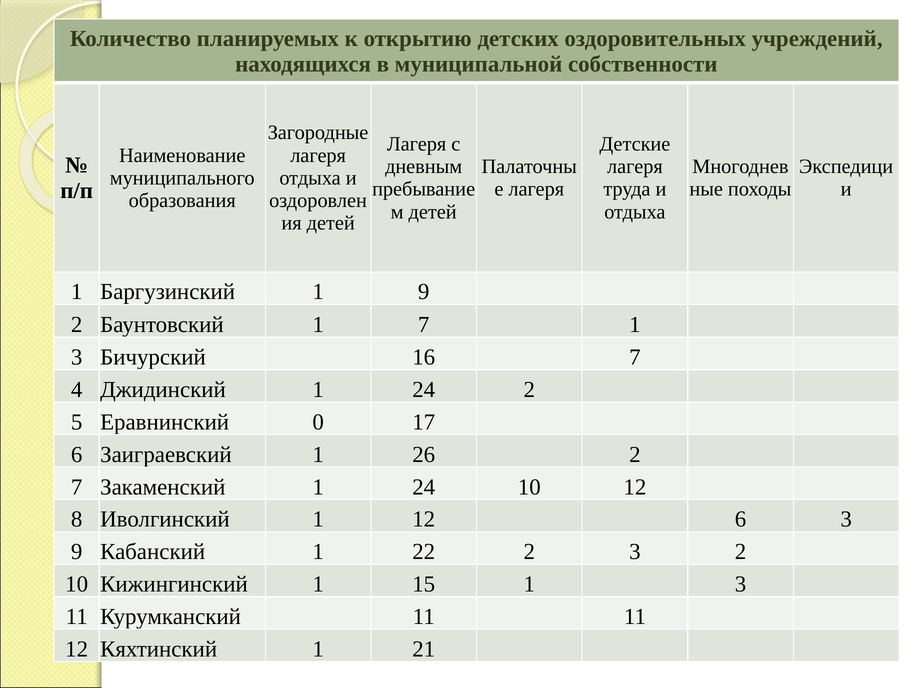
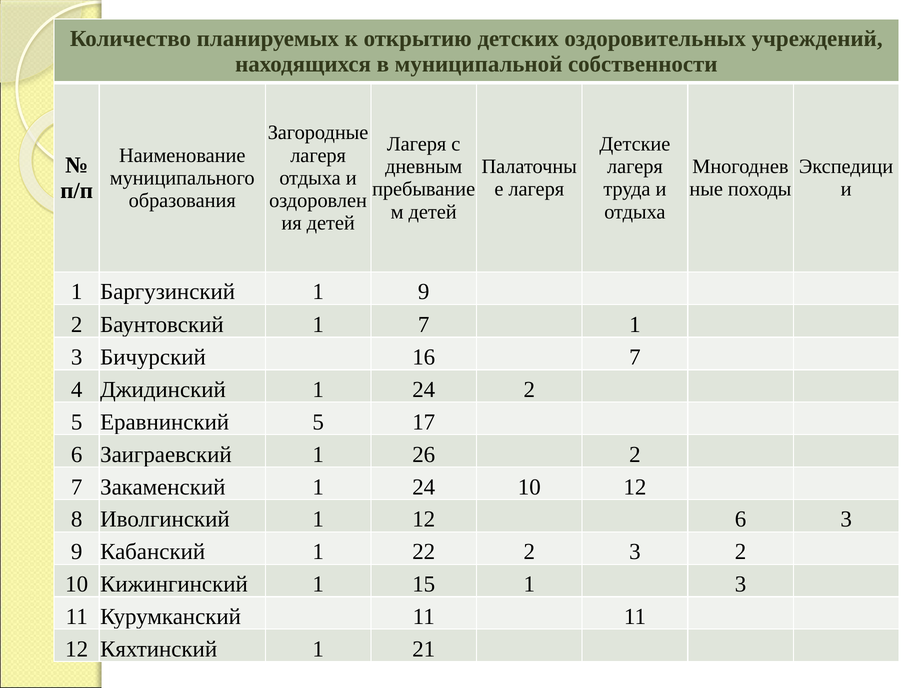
Еравнинский 0: 0 -> 5
